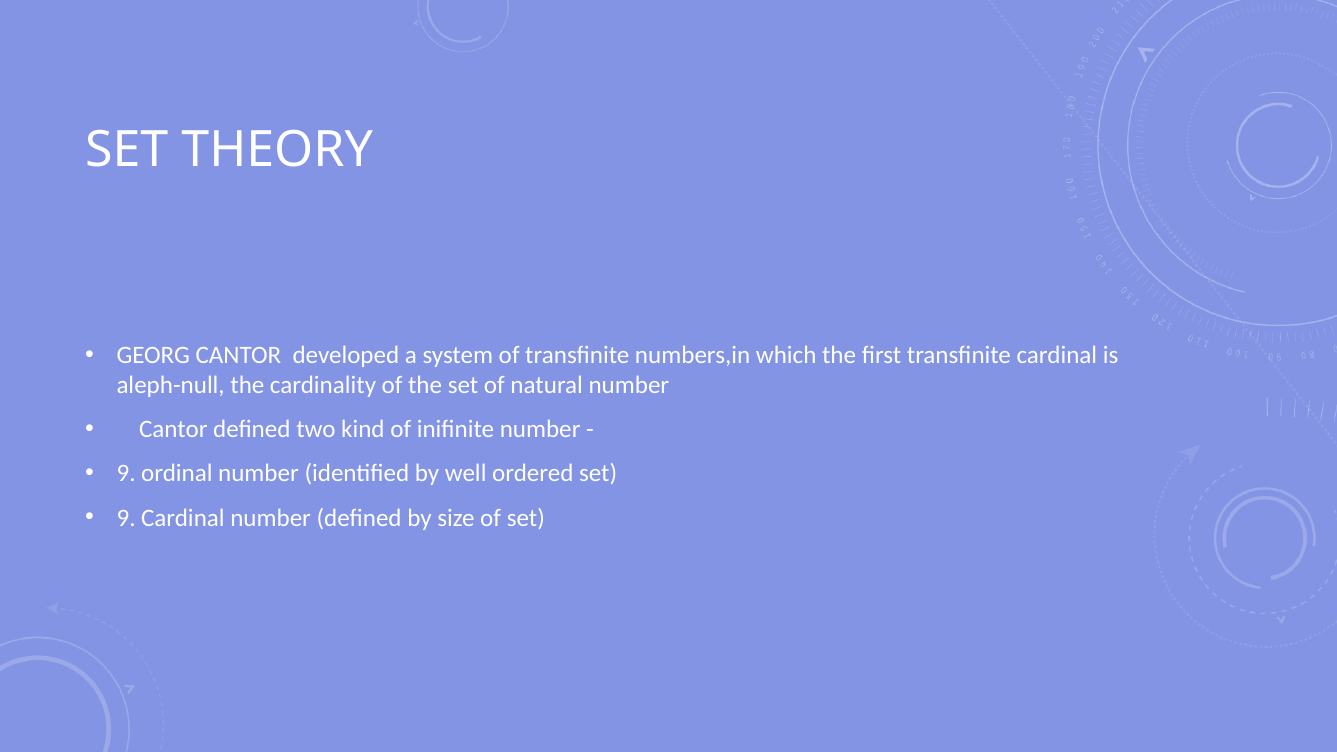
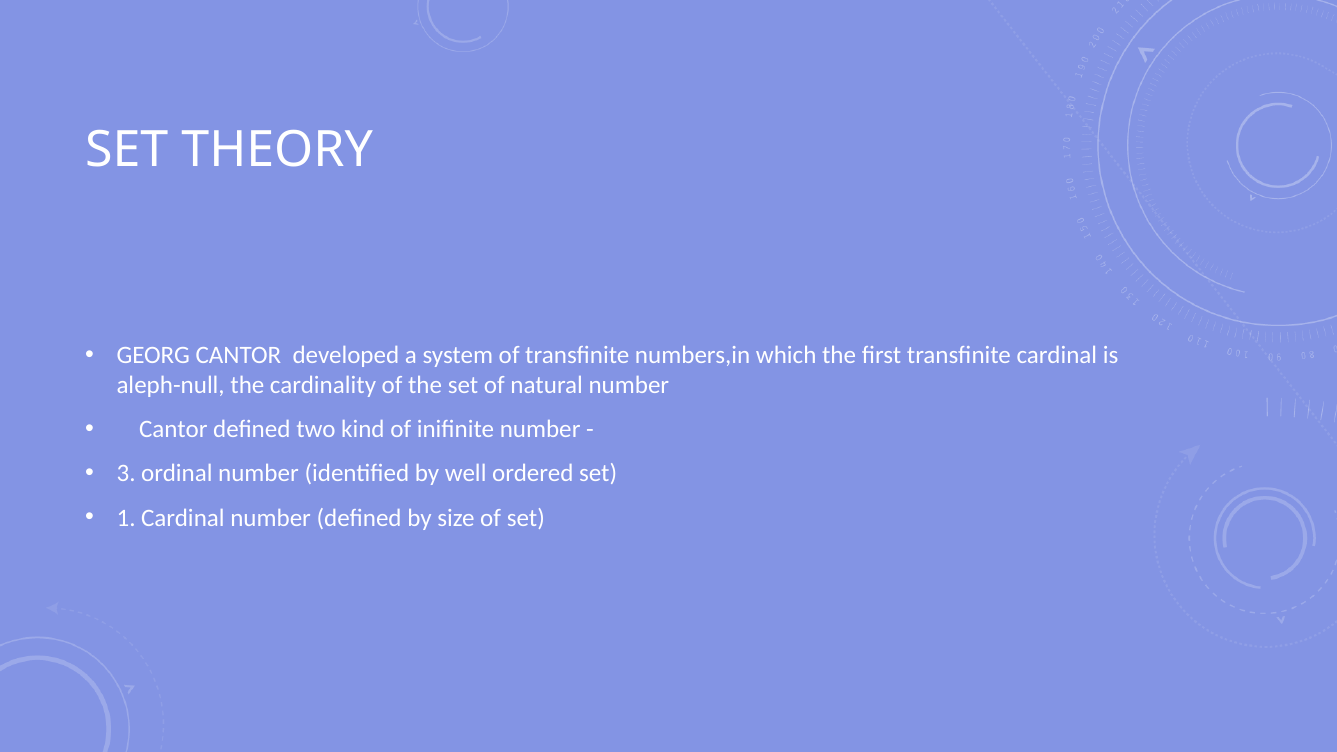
9 at (126, 474): 9 -> 3
9 at (126, 518): 9 -> 1
